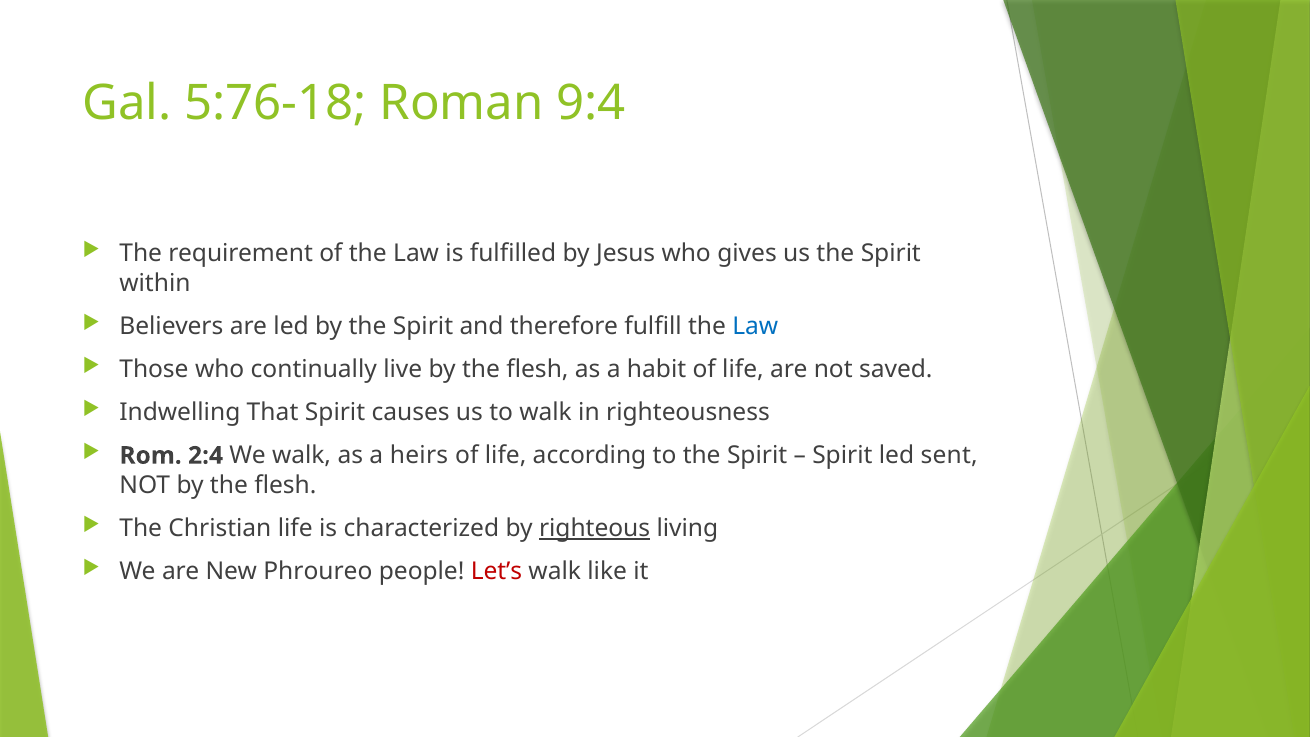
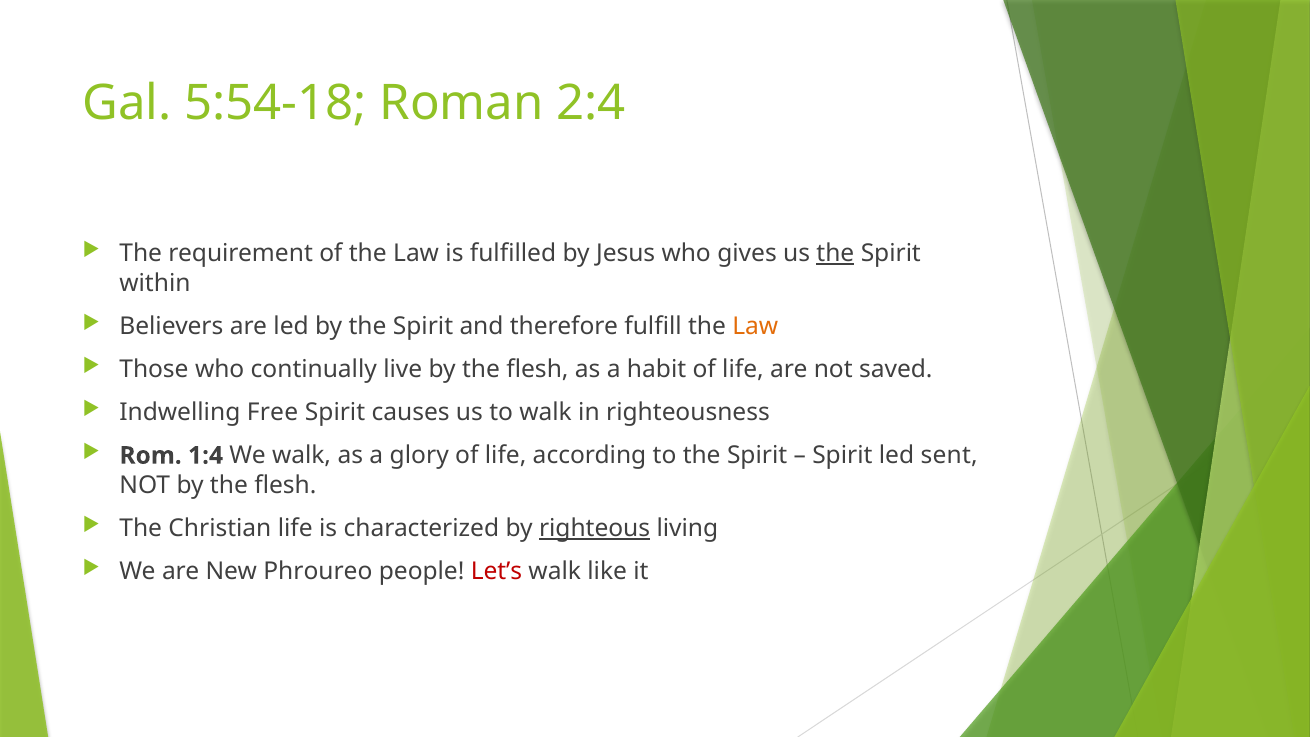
5:76-18: 5:76-18 -> 5:54-18
9:4: 9:4 -> 2:4
the at (835, 254) underline: none -> present
Law at (755, 326) colour: blue -> orange
That: That -> Free
2:4: 2:4 -> 1:4
heirs: heirs -> glory
